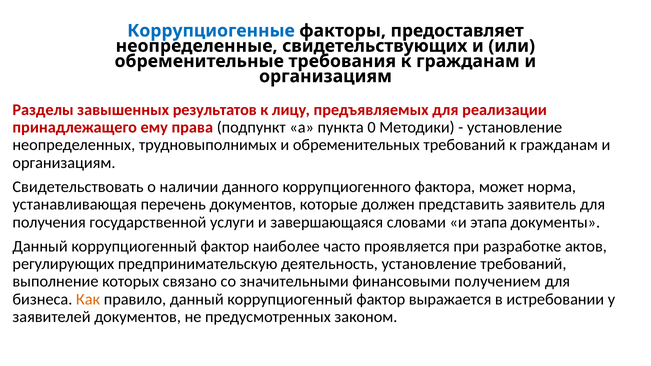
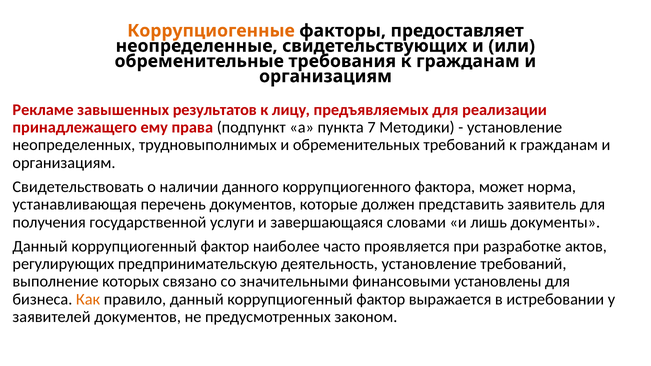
Коррупциогенные colour: blue -> orange
Разделы: Разделы -> Рекламе
0: 0 -> 7
этапа: этапа -> лишь
получением: получением -> установлены
